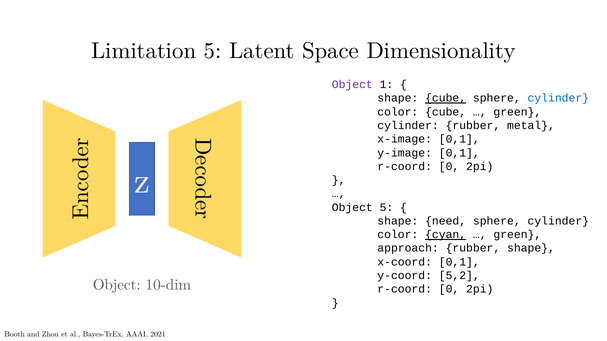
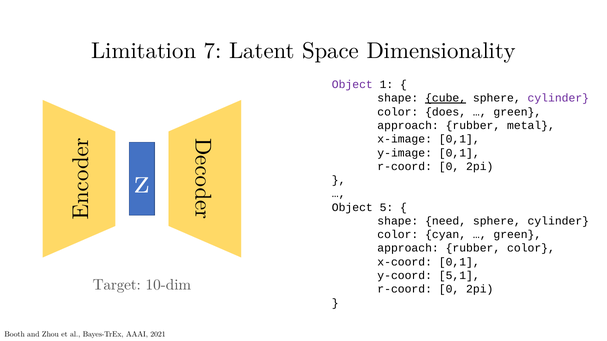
Limitation 5: 5 -> 7
cylinder at (558, 98) colour: blue -> purple
color cube: cube -> does
cylinder at (408, 126): cylinder -> approach
cyan underline: present -> none
rubber shape: shape -> color
5,2: 5,2 -> 5,1
Object at (117, 285): Object -> Target
